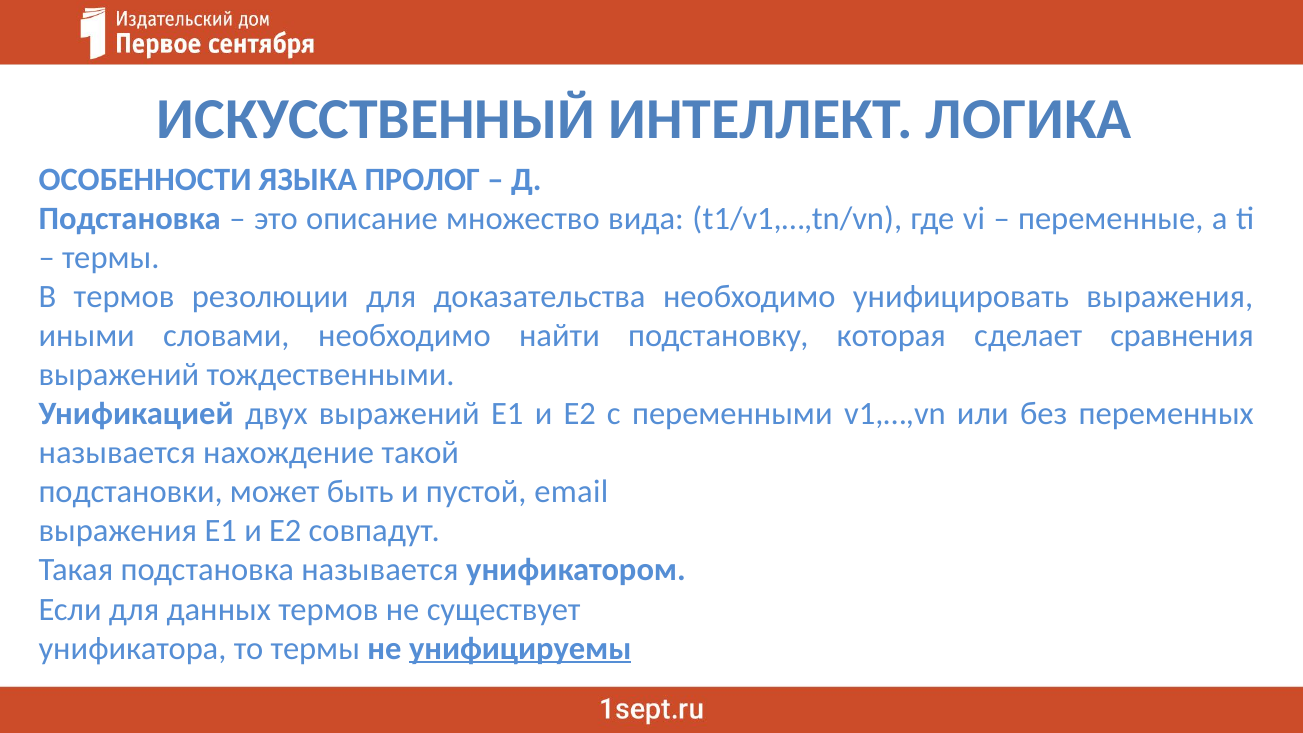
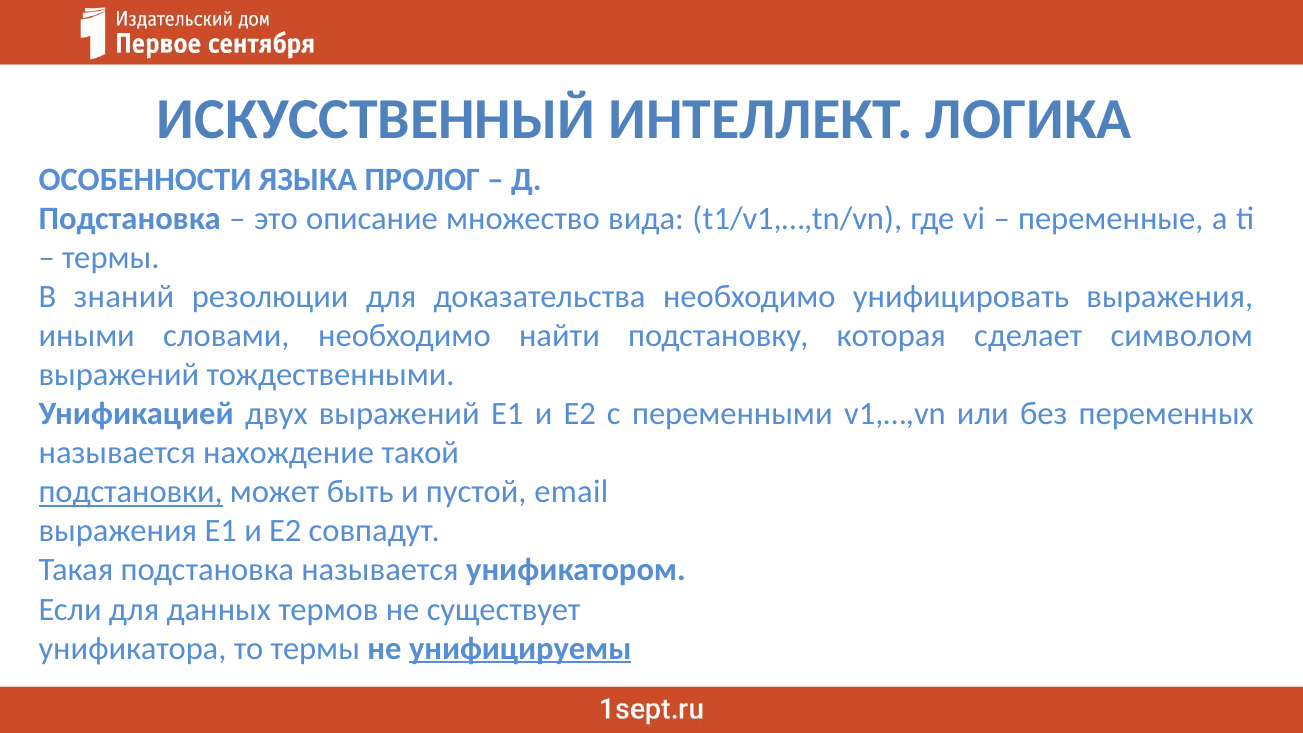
В термов: термов -> знаний
сравнения: сравнения -> символом
подстановки underline: none -> present
